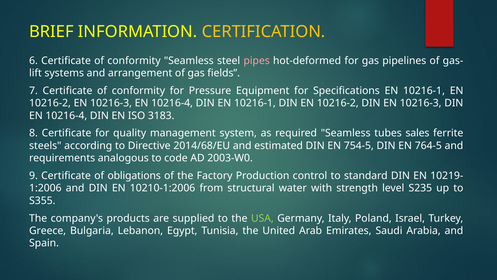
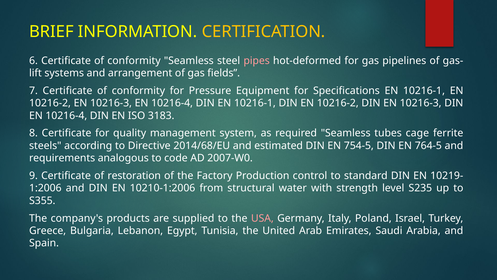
sales: sales -> cage
2003-W0: 2003-W0 -> 2007-W0
obligations: obligations -> restoration
USA colour: light green -> pink
